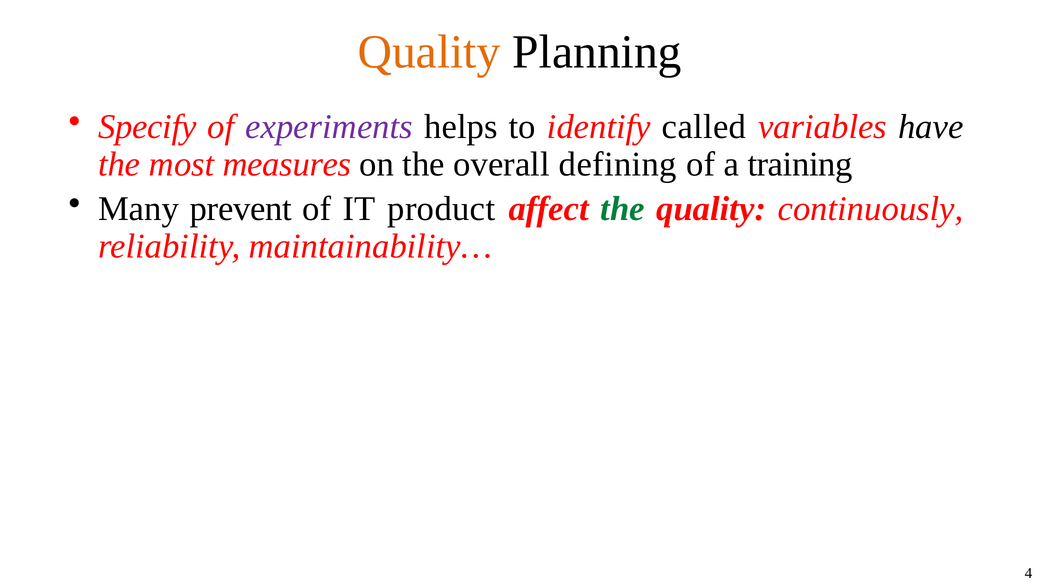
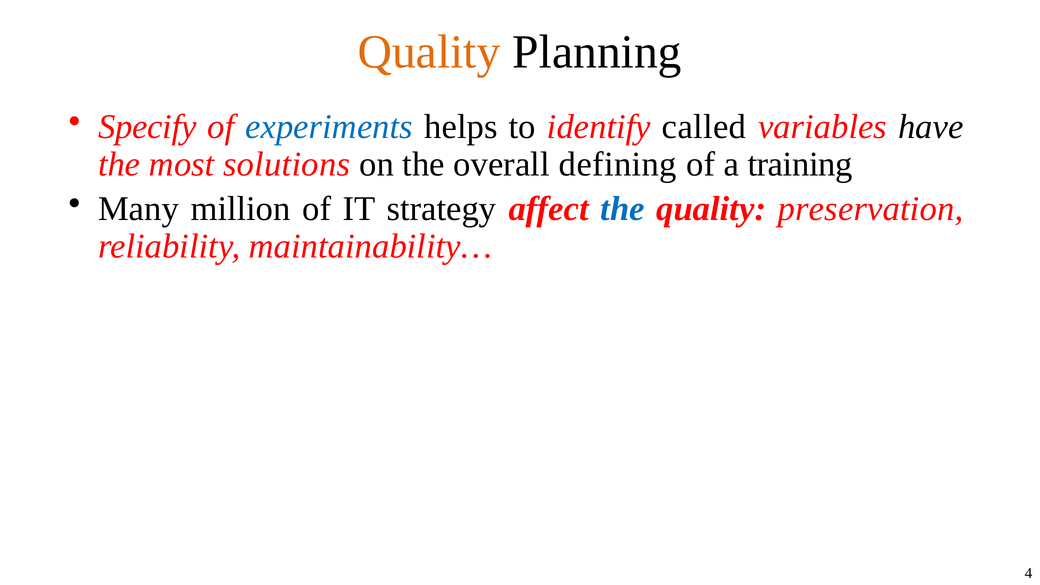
experiments colour: purple -> blue
measures: measures -> solutions
prevent: prevent -> million
product: product -> strategy
the at (623, 209) colour: green -> blue
continuously: continuously -> preservation
